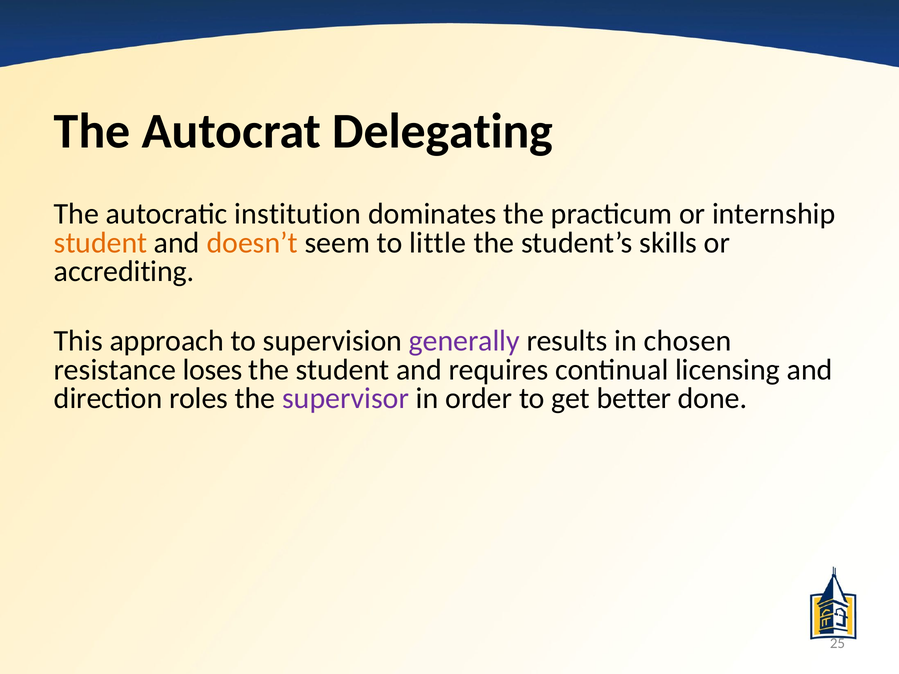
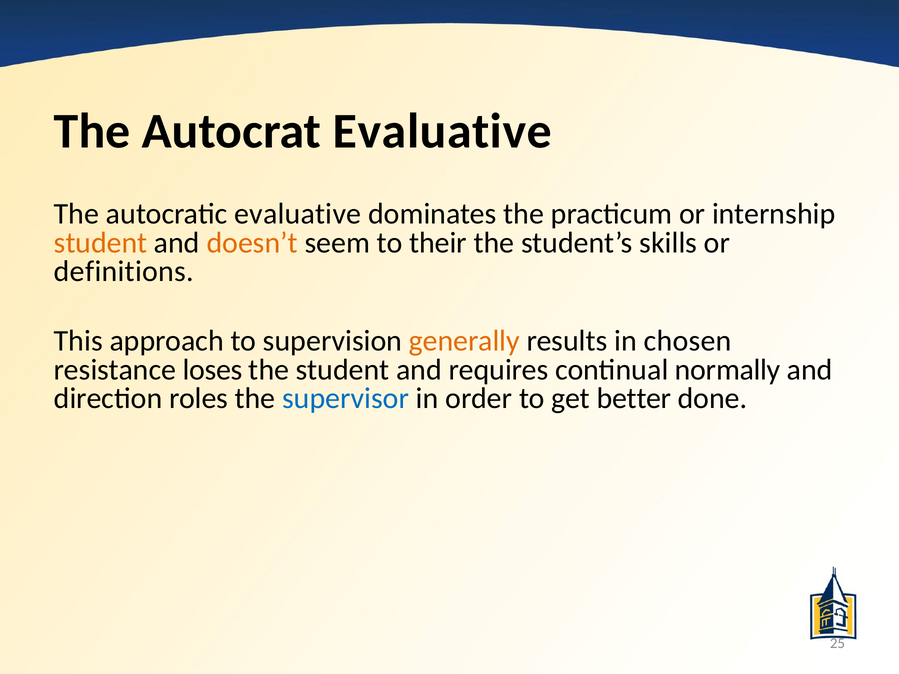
Autocrat Delegating: Delegating -> Evaluative
autocratic institution: institution -> evaluative
little: little -> their
accrediting: accrediting -> definitions
generally colour: purple -> orange
licensing: licensing -> normally
supervisor colour: purple -> blue
